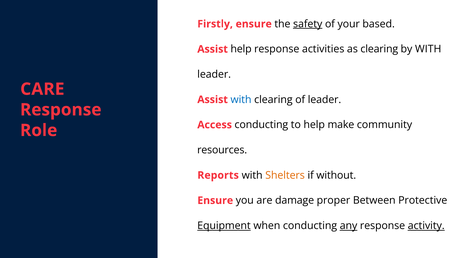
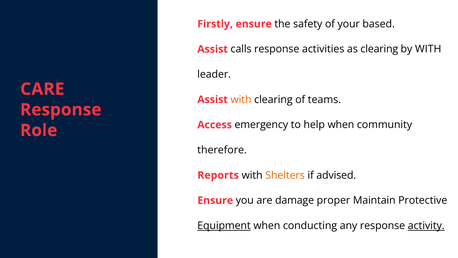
safety underline: present -> none
Assist help: help -> calls
with at (241, 99) colour: blue -> orange
of leader: leader -> teams
Access conducting: conducting -> emergency
help make: make -> when
resources: resources -> therefore
without: without -> advised
Between: Between -> Maintain
any underline: present -> none
